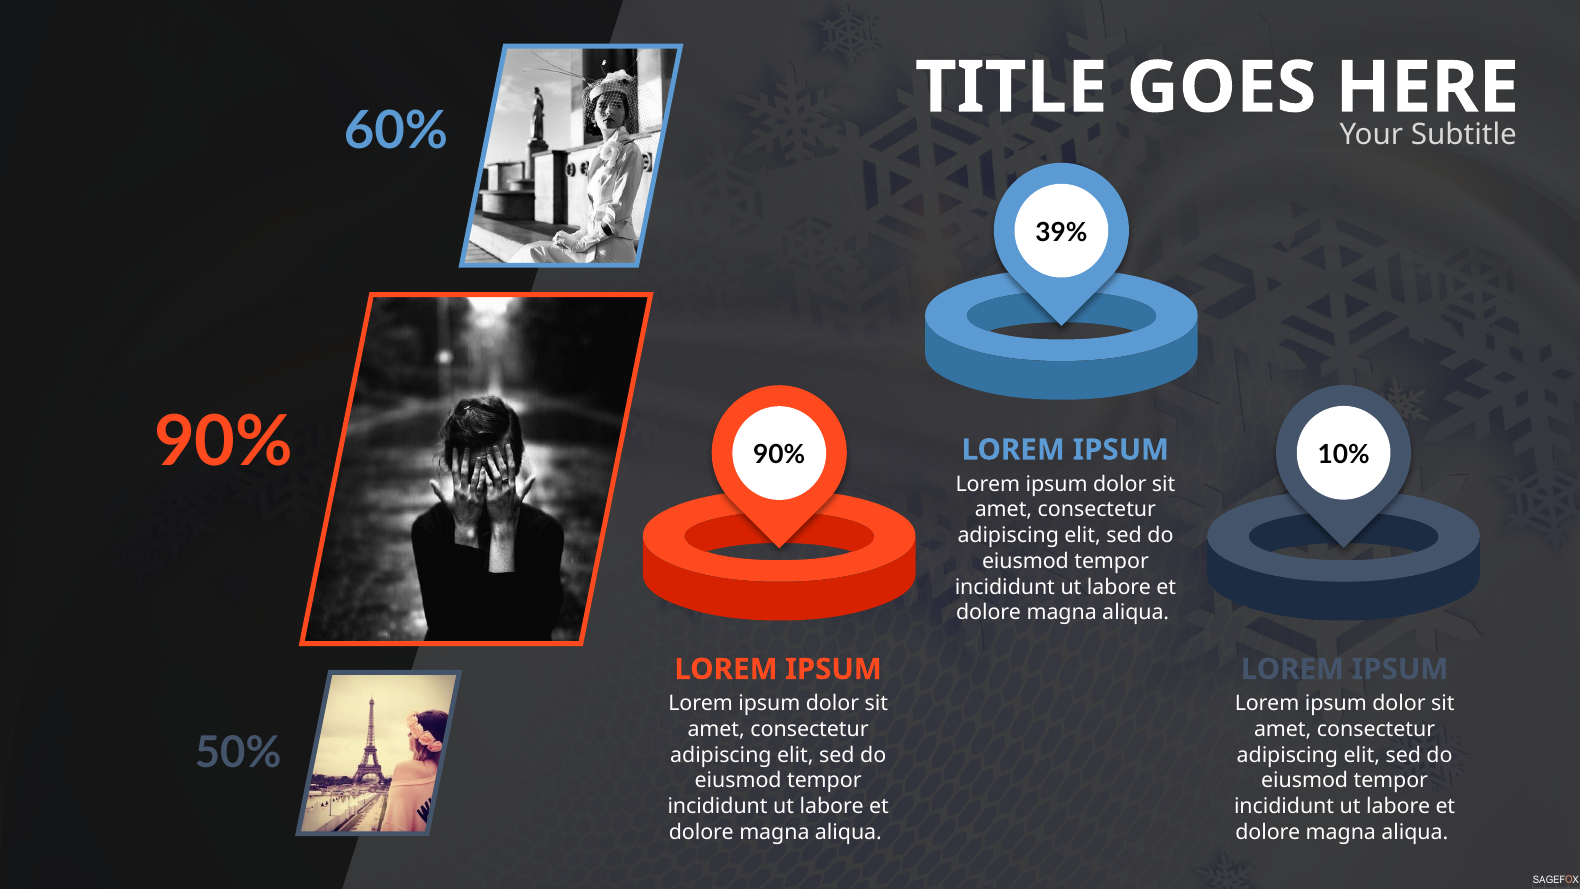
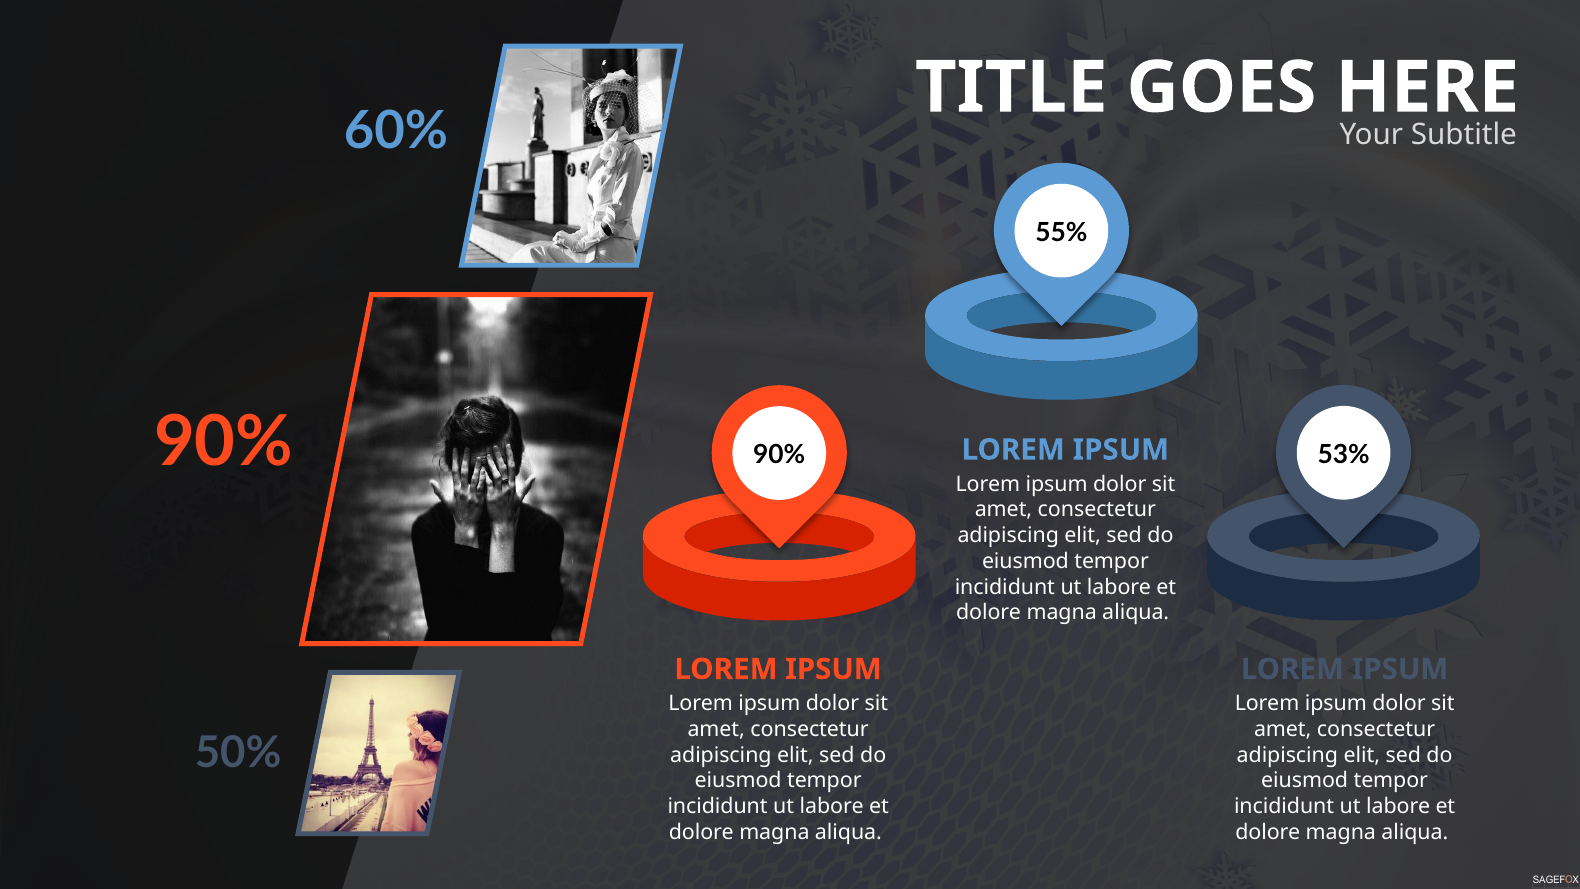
39%: 39% -> 55%
10%: 10% -> 53%
